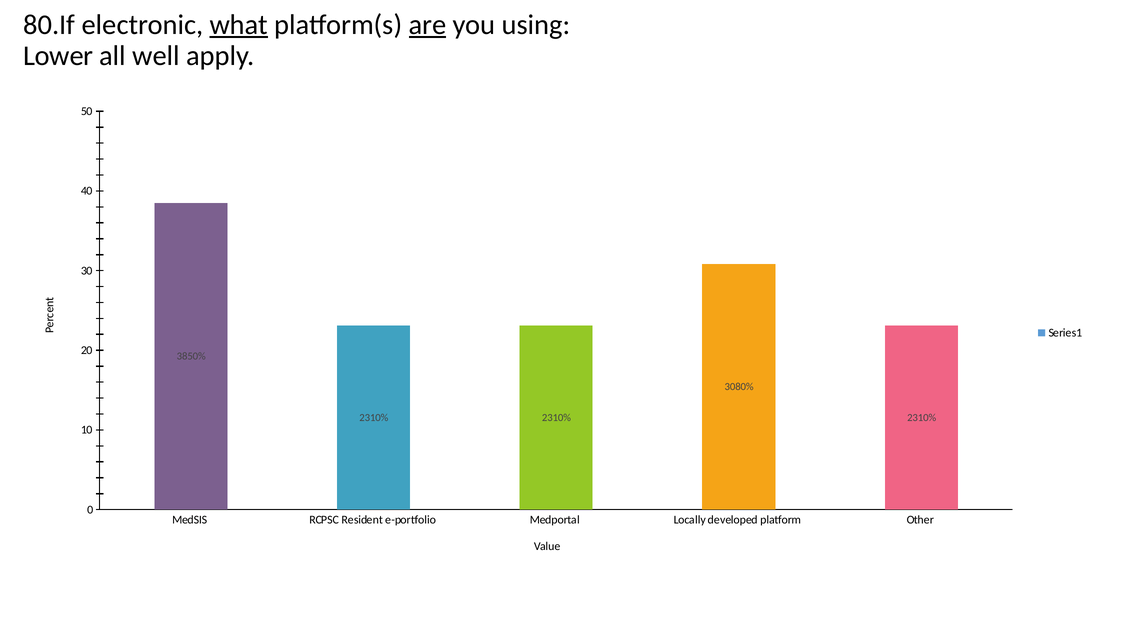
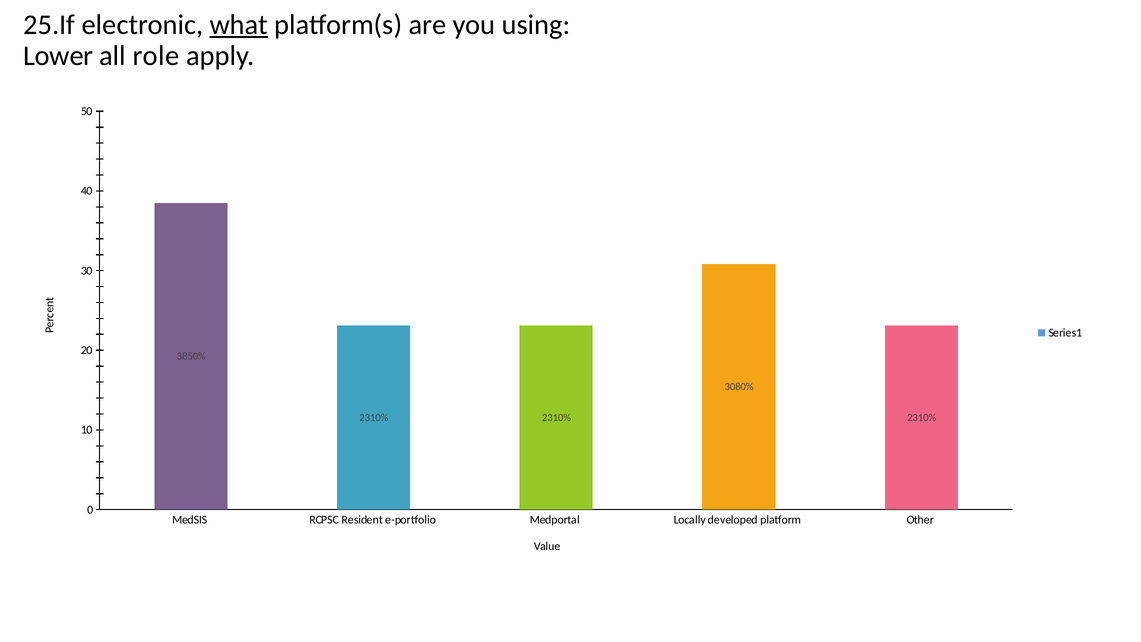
80.If: 80.If -> 25.If
are underline: present -> none
well: well -> role
